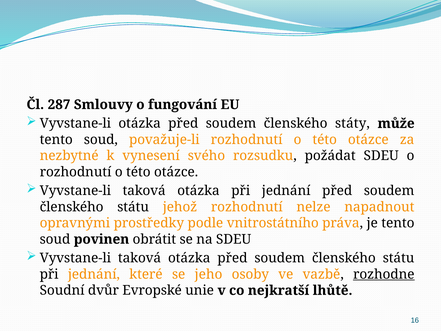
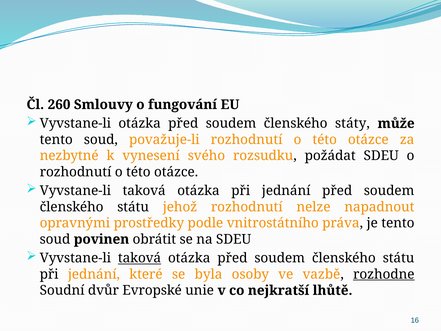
287: 287 -> 260
taková at (140, 258) underline: none -> present
jeho: jeho -> byla
